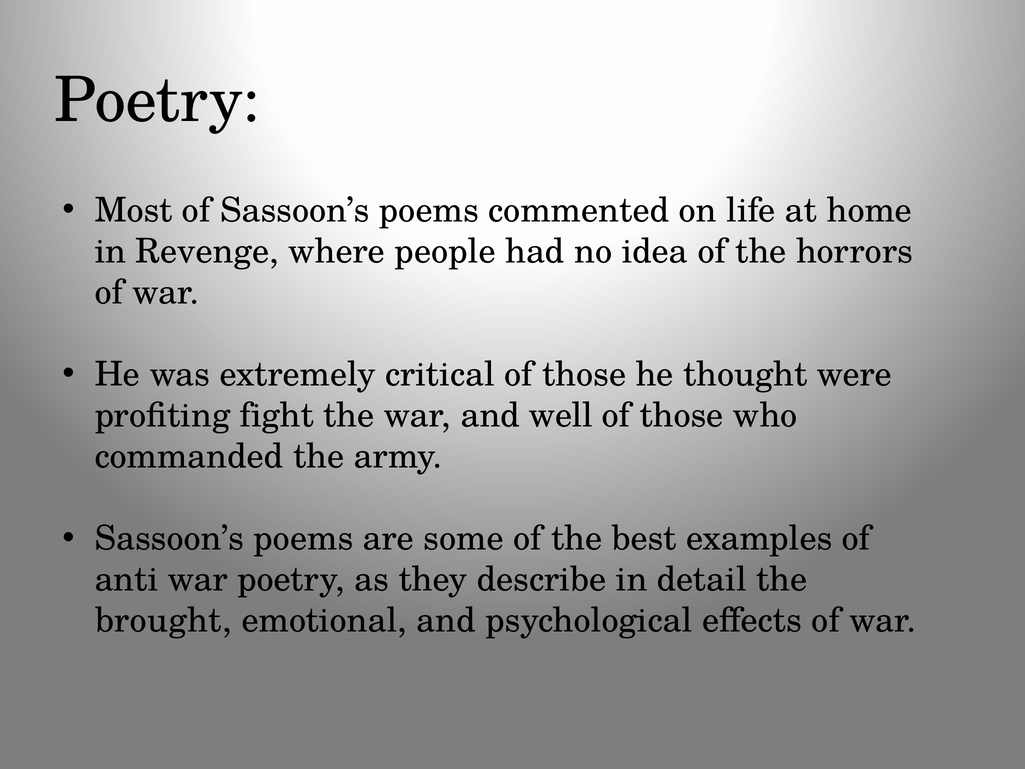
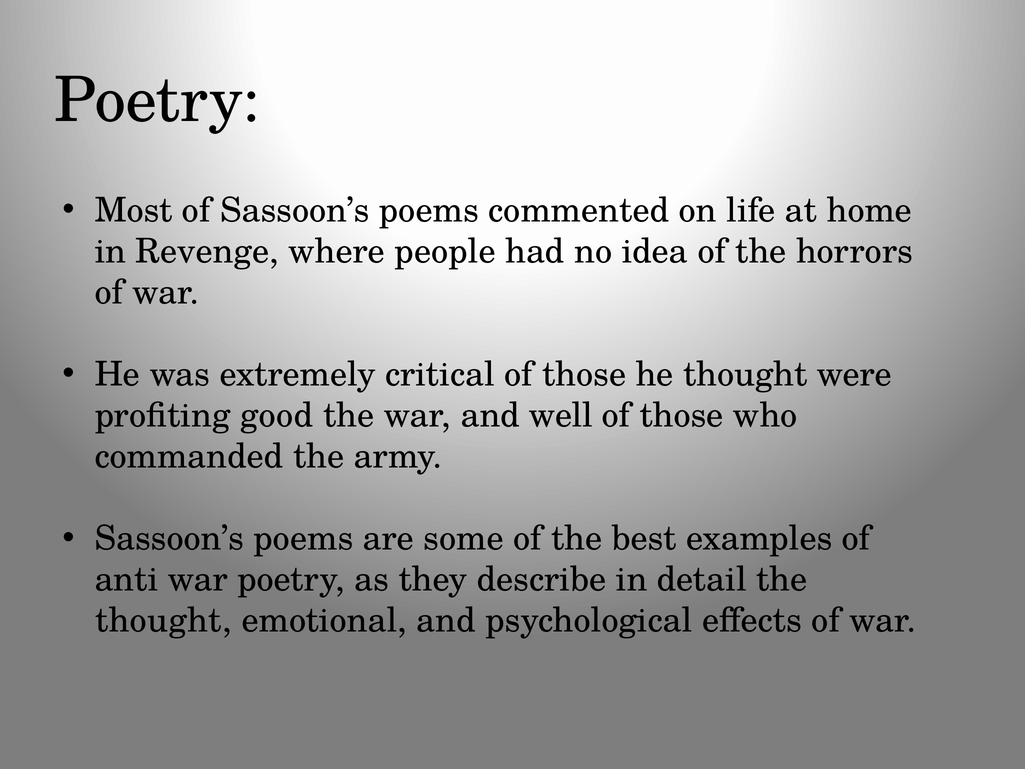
fight: fight -> good
brought at (163, 620): brought -> thought
